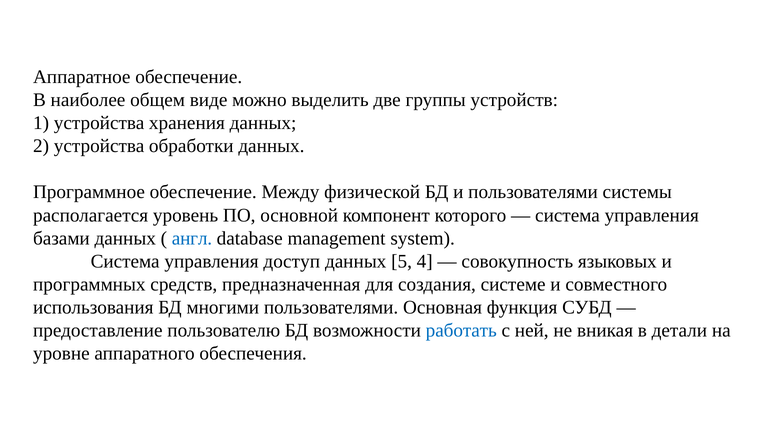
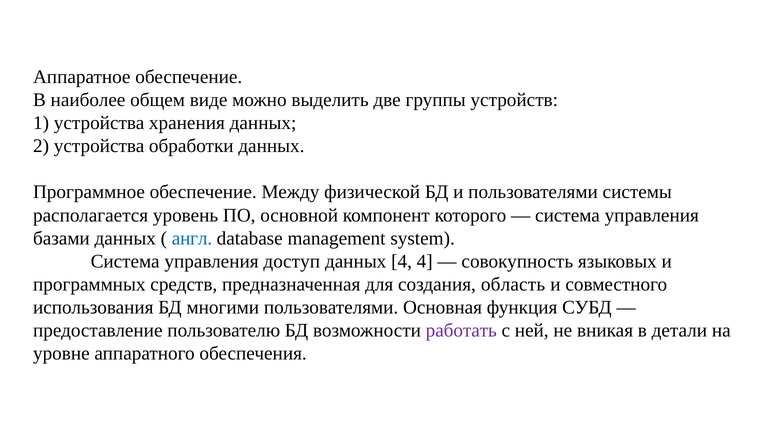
данных 5: 5 -> 4
системе: системе -> область
работать colour: blue -> purple
